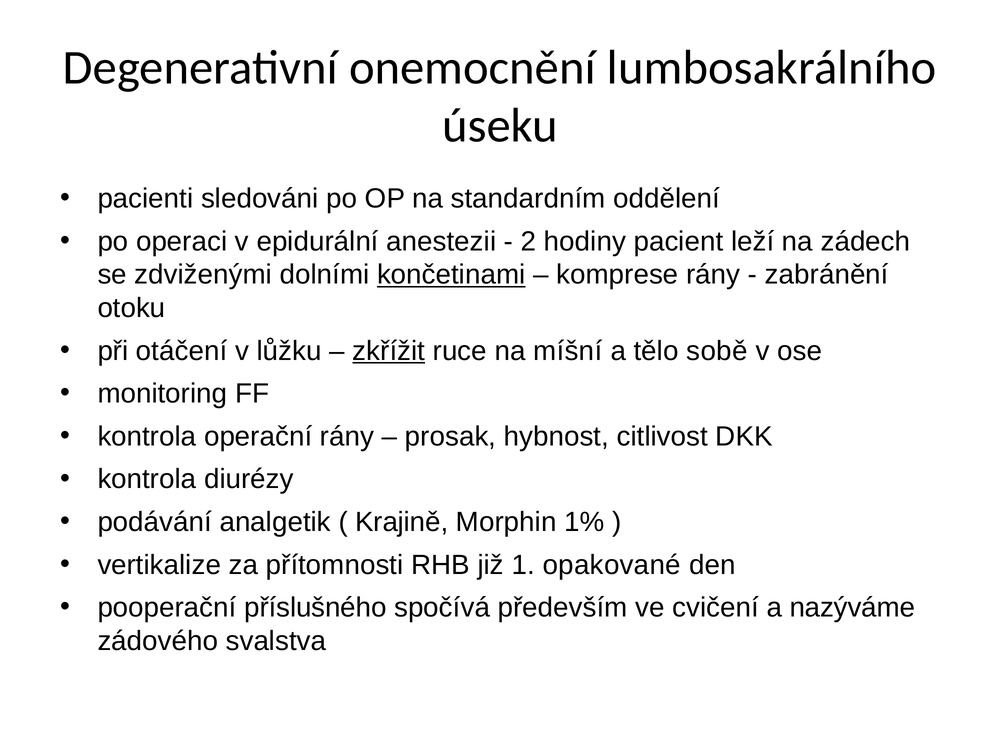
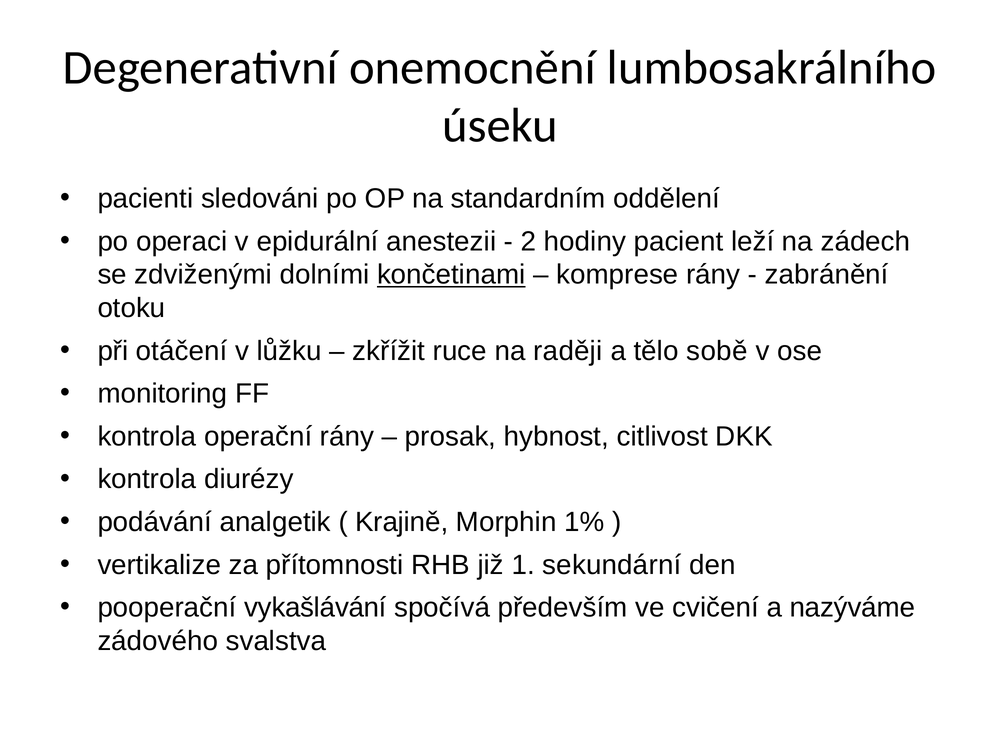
zkřížit underline: present -> none
míšní: míšní -> raději
opakované: opakované -> sekundární
příslušného: příslušného -> vykašlávání
